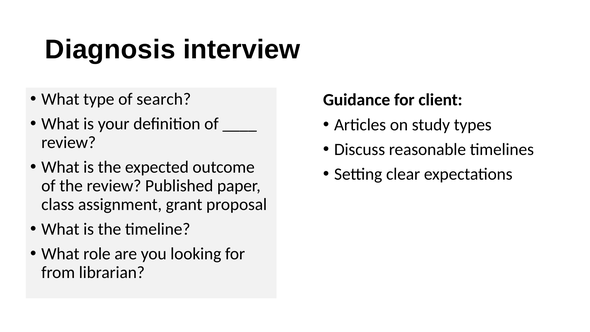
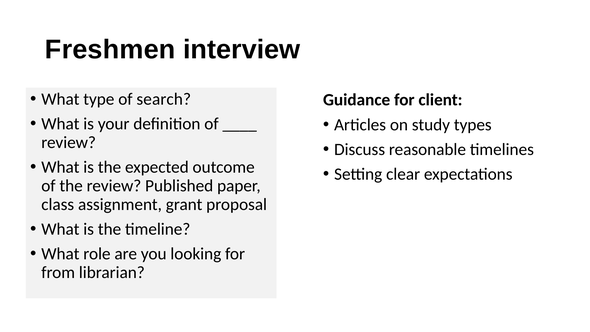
Diagnosis: Diagnosis -> Freshmen
